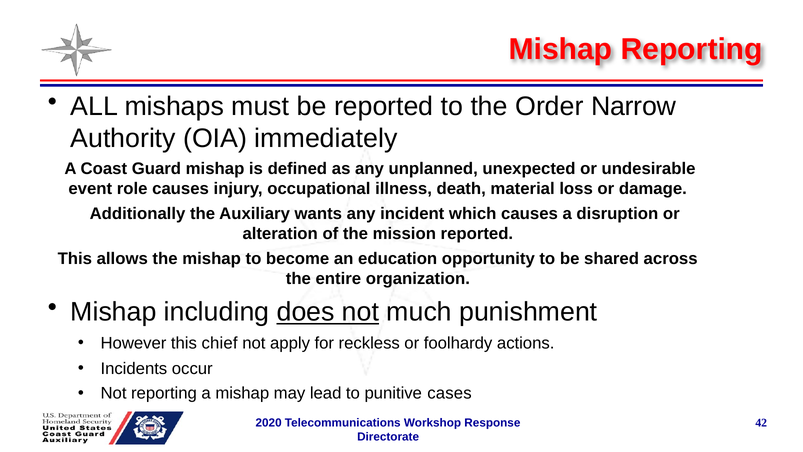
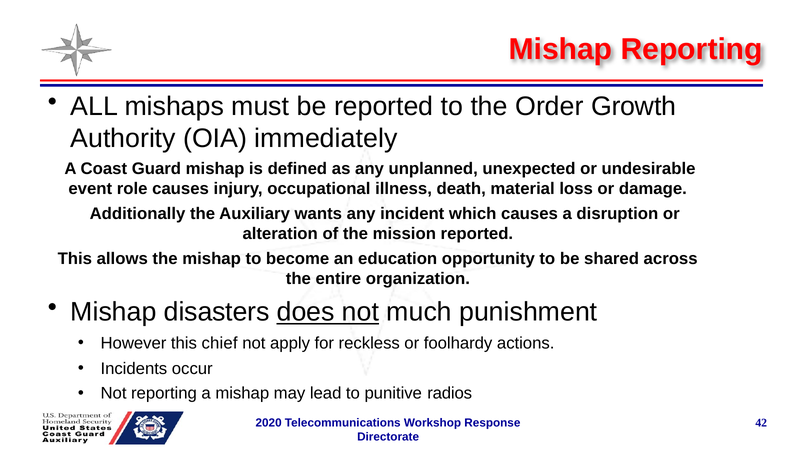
Narrow: Narrow -> Growth
including: including -> disasters
cases: cases -> radios
